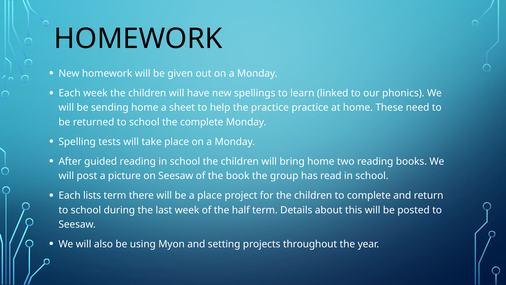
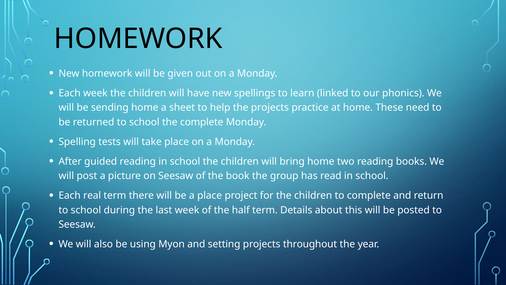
the practice: practice -> projects
lists: lists -> real
